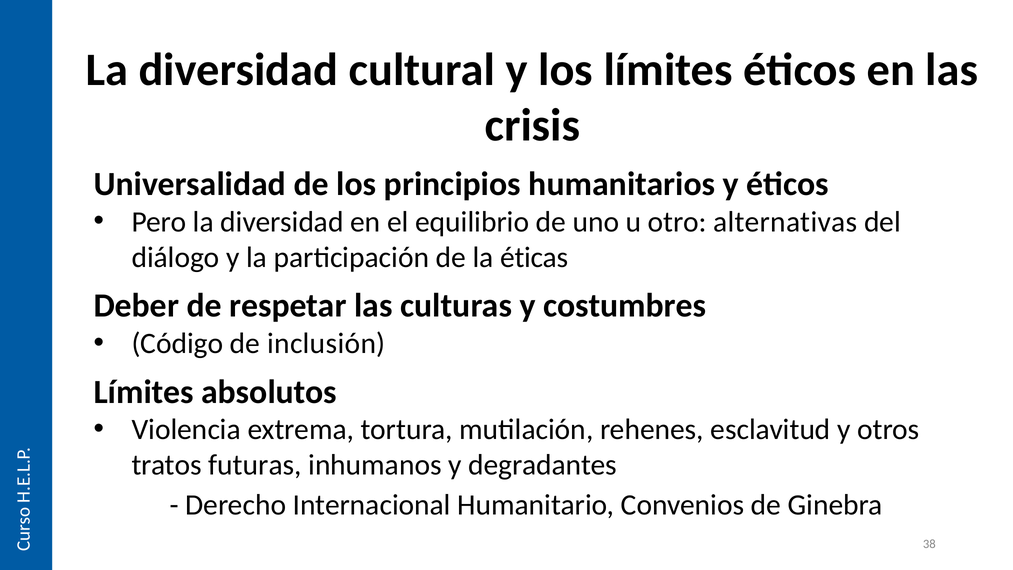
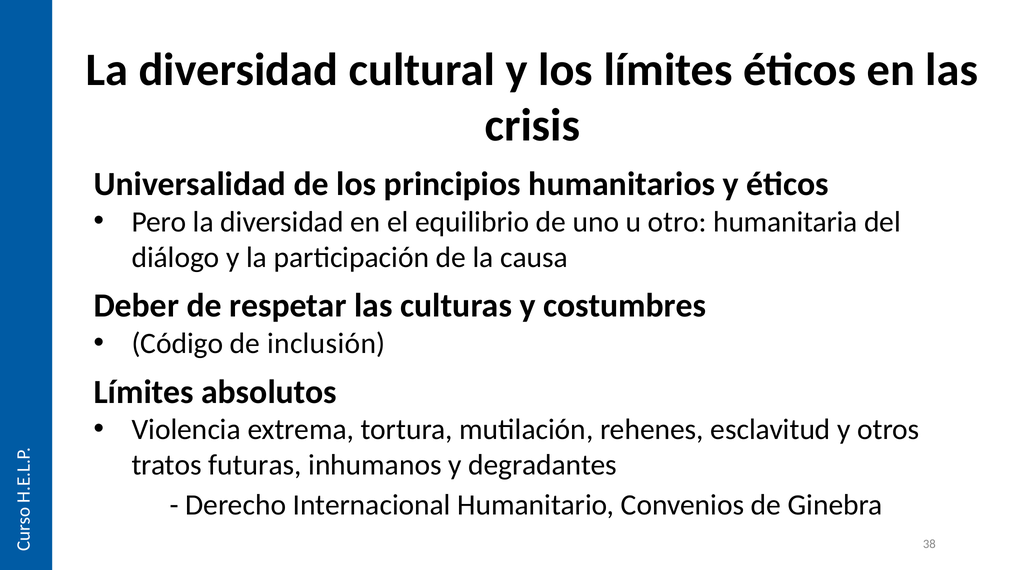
alternativas: alternativas -> humanitaria
éticas: éticas -> causa
